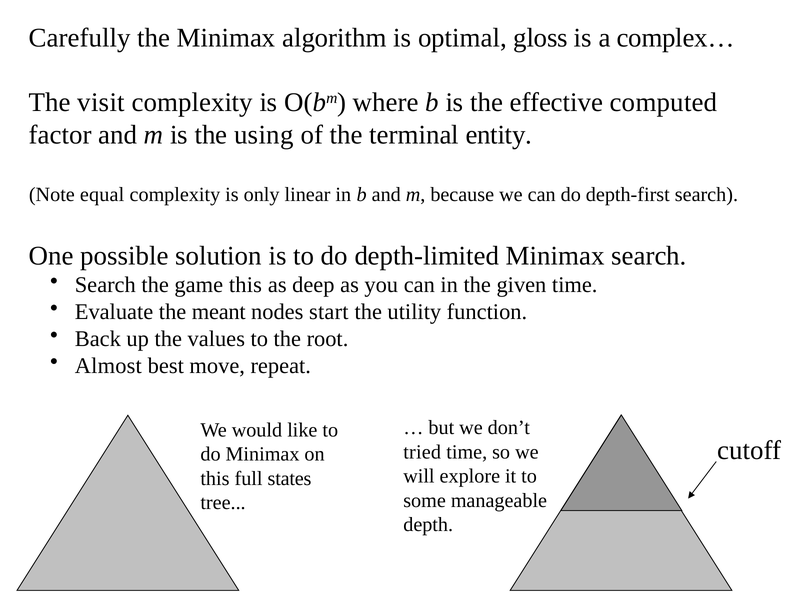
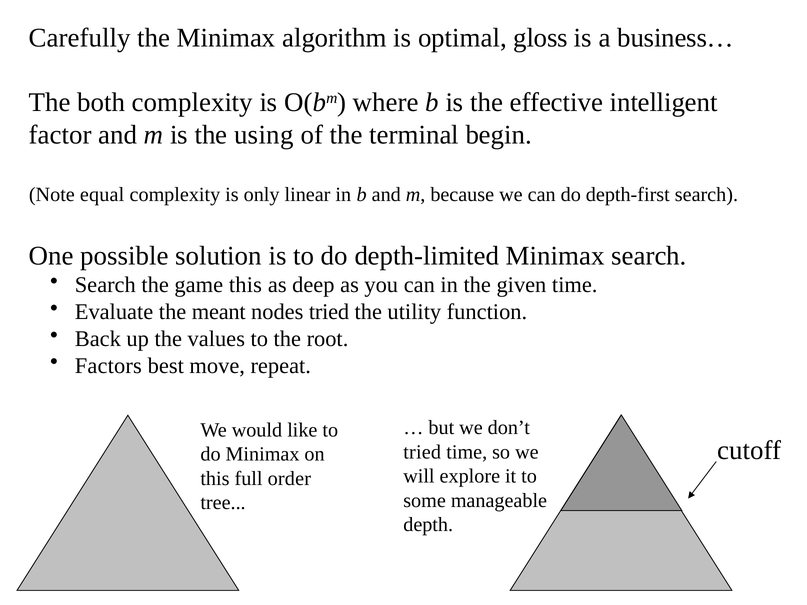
complex…: complex… -> business…
visit: visit -> both
computed: computed -> intelligent
entity: entity -> begin
nodes start: start -> tried
Almost: Almost -> Factors
states: states -> order
